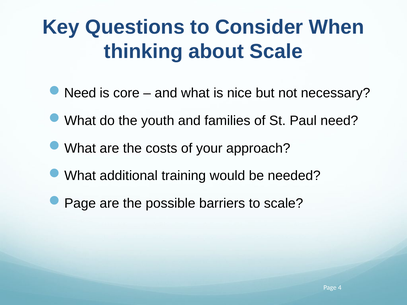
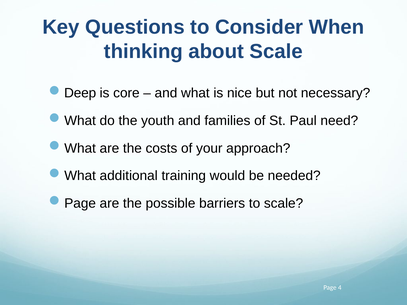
Need at (80, 93): Need -> Deep
